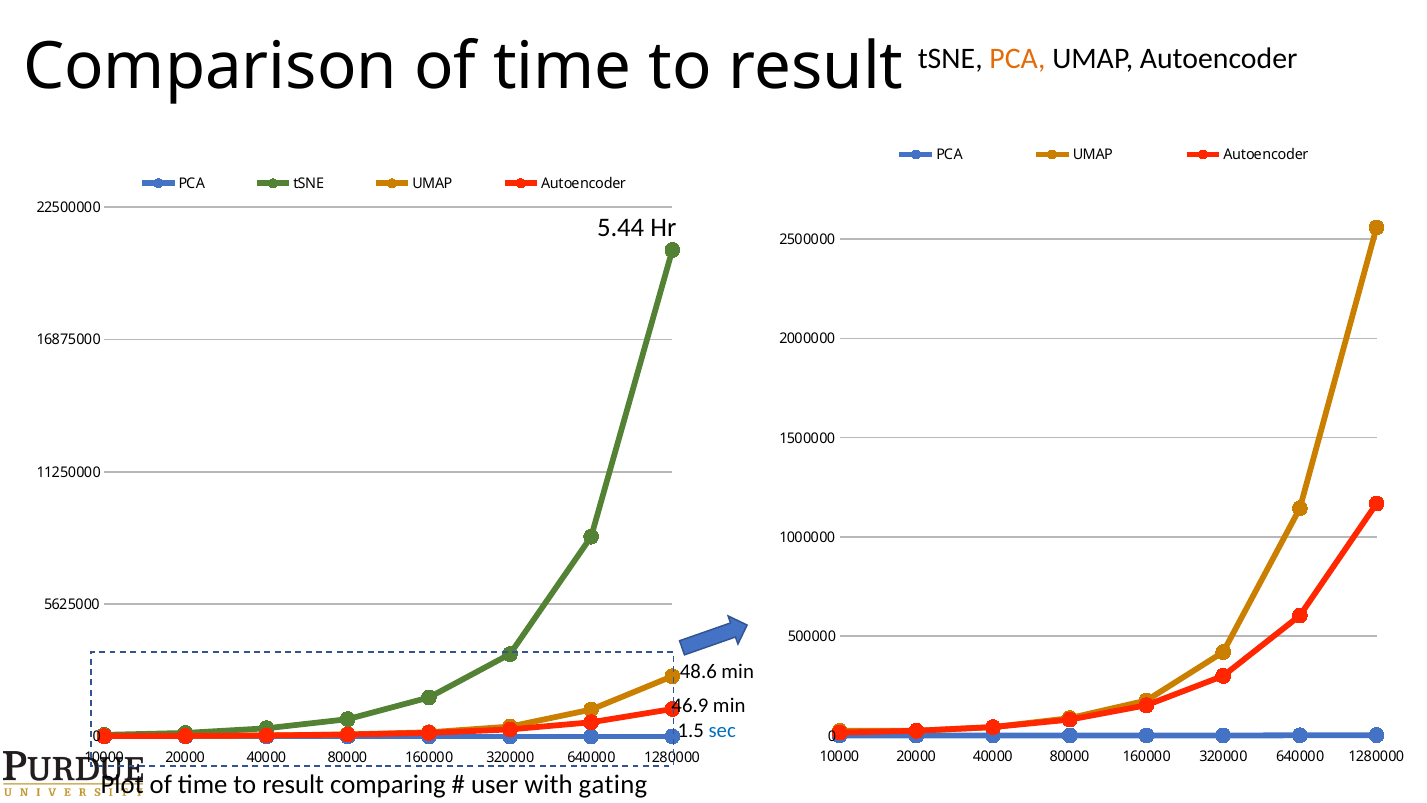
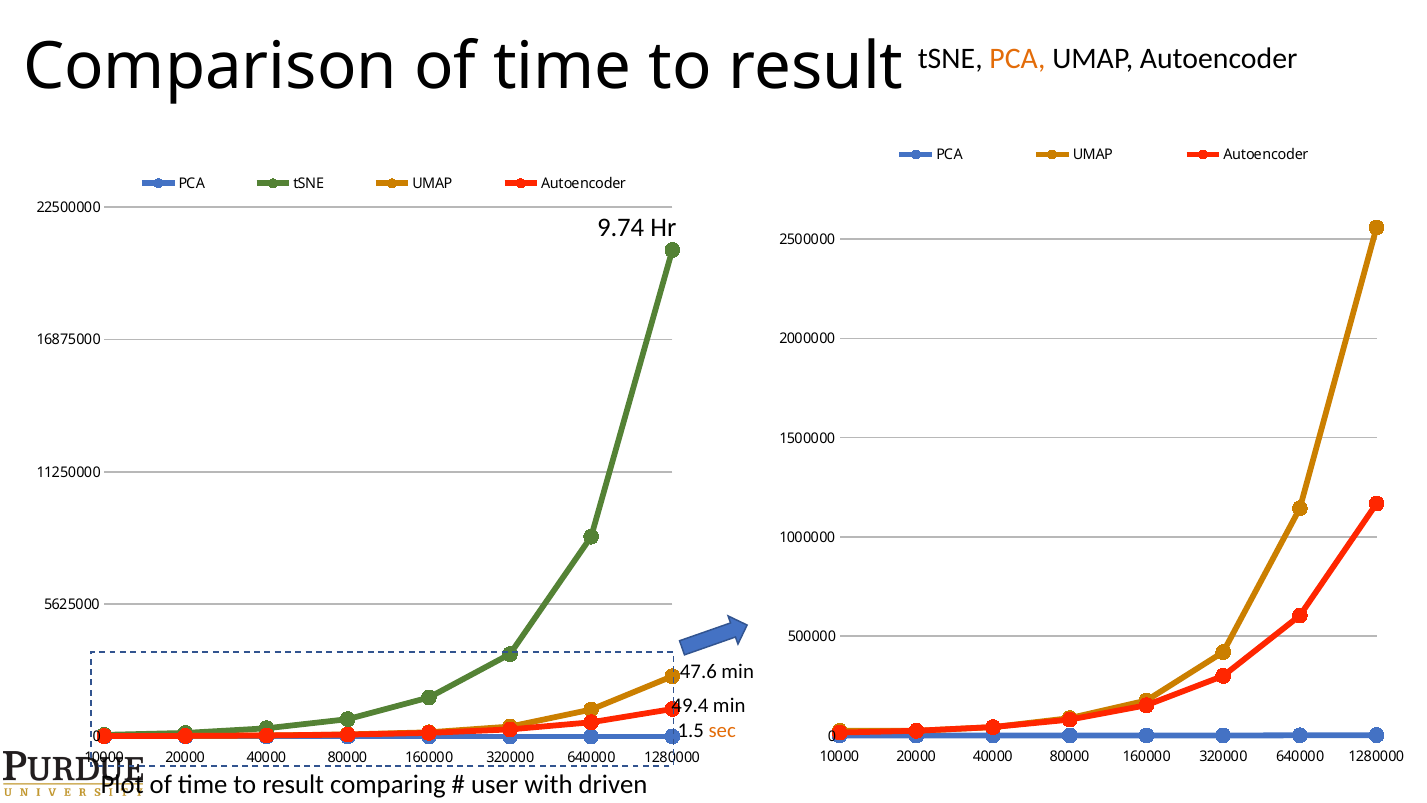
5.44: 5.44 -> 9.74
48.6: 48.6 -> 47.6
46.9: 46.9 -> 49.4
sec colour: blue -> orange
gating: gating -> driven
